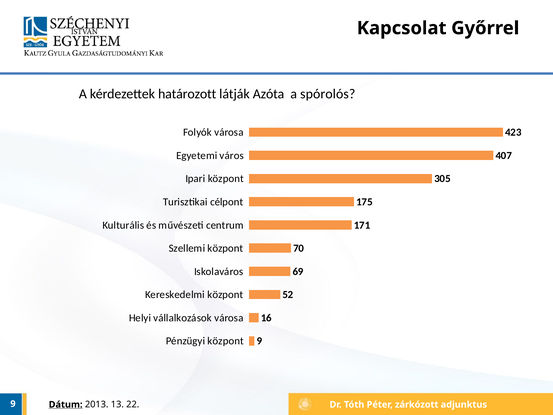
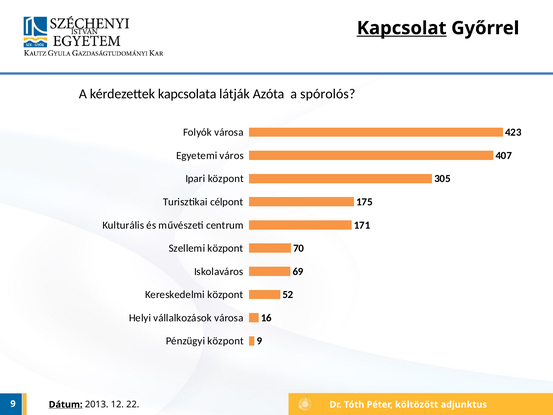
Kapcsolat underline: none -> present
határozott: határozott -> kapcsolata
13: 13 -> 12
zárkózott: zárkózott -> költözött
